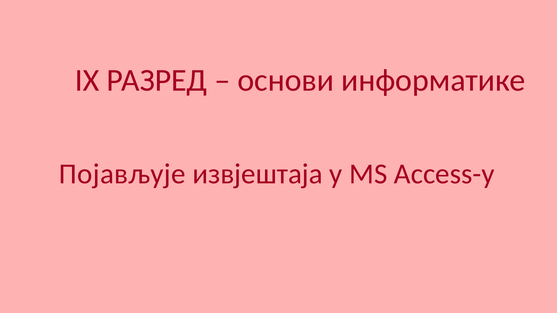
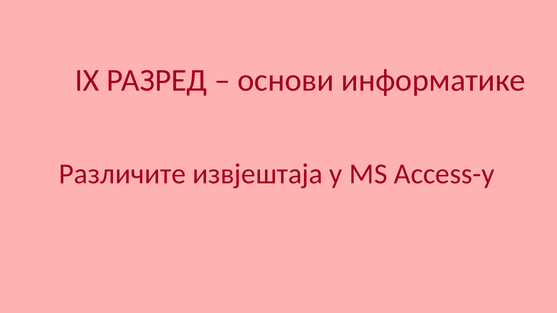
Појављује: Појављује -> Различите
